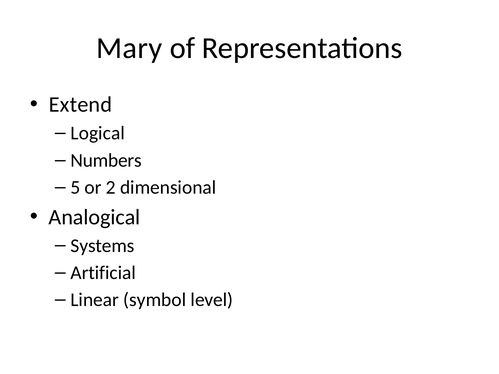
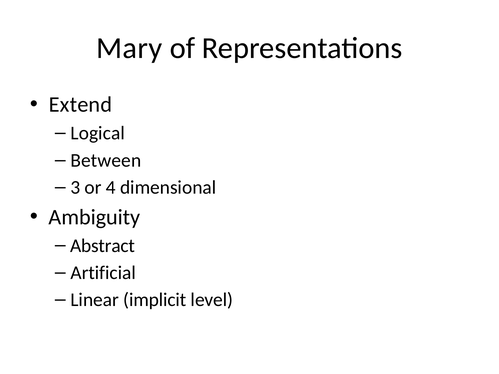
Numbers: Numbers -> Between
5: 5 -> 3
2: 2 -> 4
Analogical: Analogical -> Ambiguity
Systems: Systems -> Abstract
symbol: symbol -> implicit
